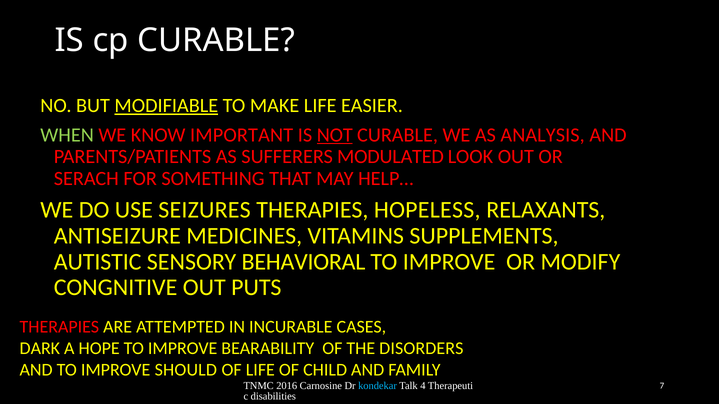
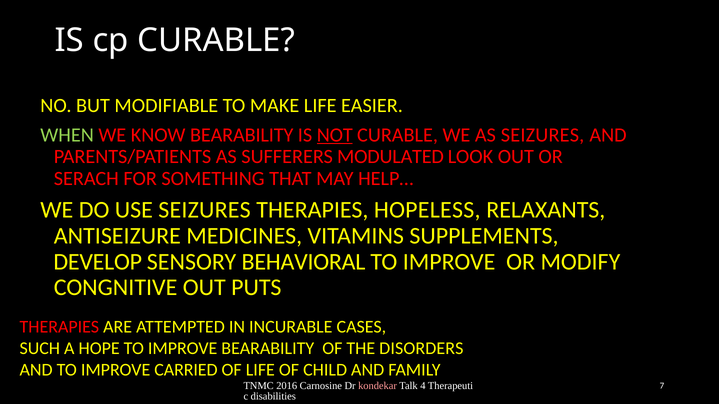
MODIFIABLE underline: present -> none
KNOW IMPORTANT: IMPORTANT -> BEARABILITY
AS ANALYSIS: ANALYSIS -> SEIZURES
AUTISTIC: AUTISTIC -> DEVELOP
DARK: DARK -> SUCH
SHOULD: SHOULD -> CARRIED
kondekar colour: light blue -> pink
